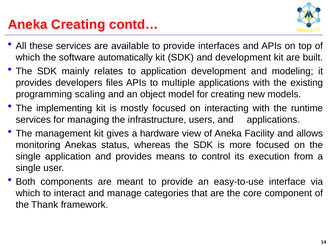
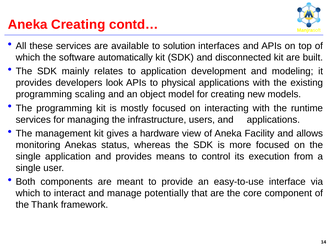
available to provide: provide -> solution
and development: development -> disconnected
files: files -> look
multiple: multiple -> physical
The implementing: implementing -> programming
categories: categories -> potentially
